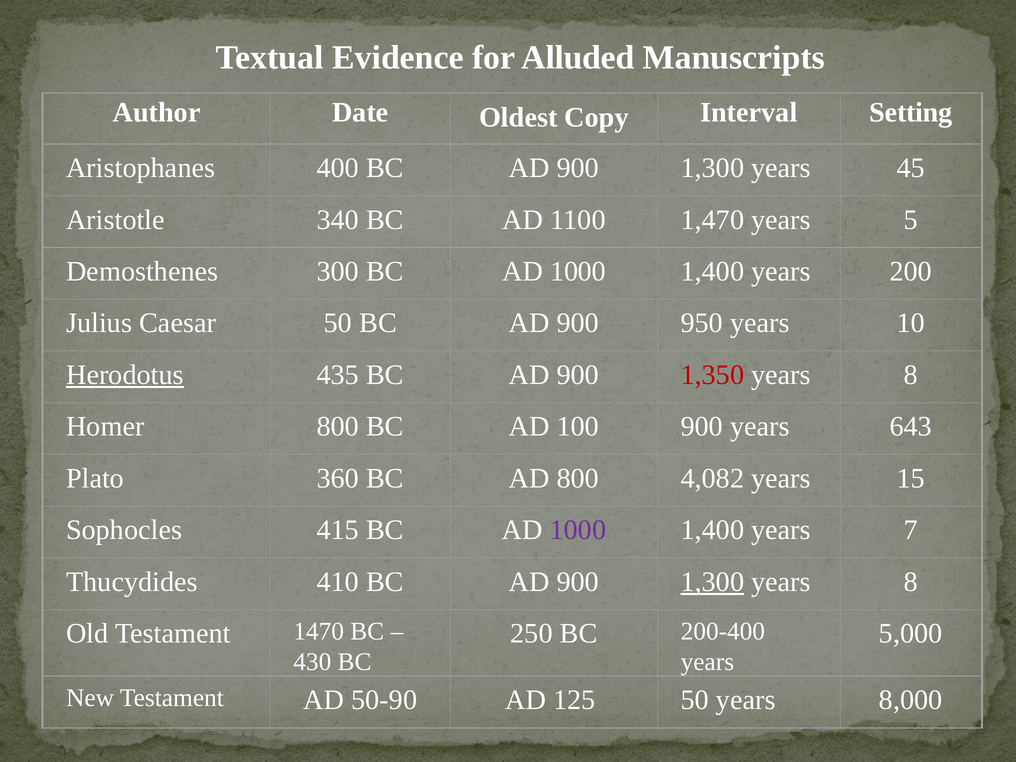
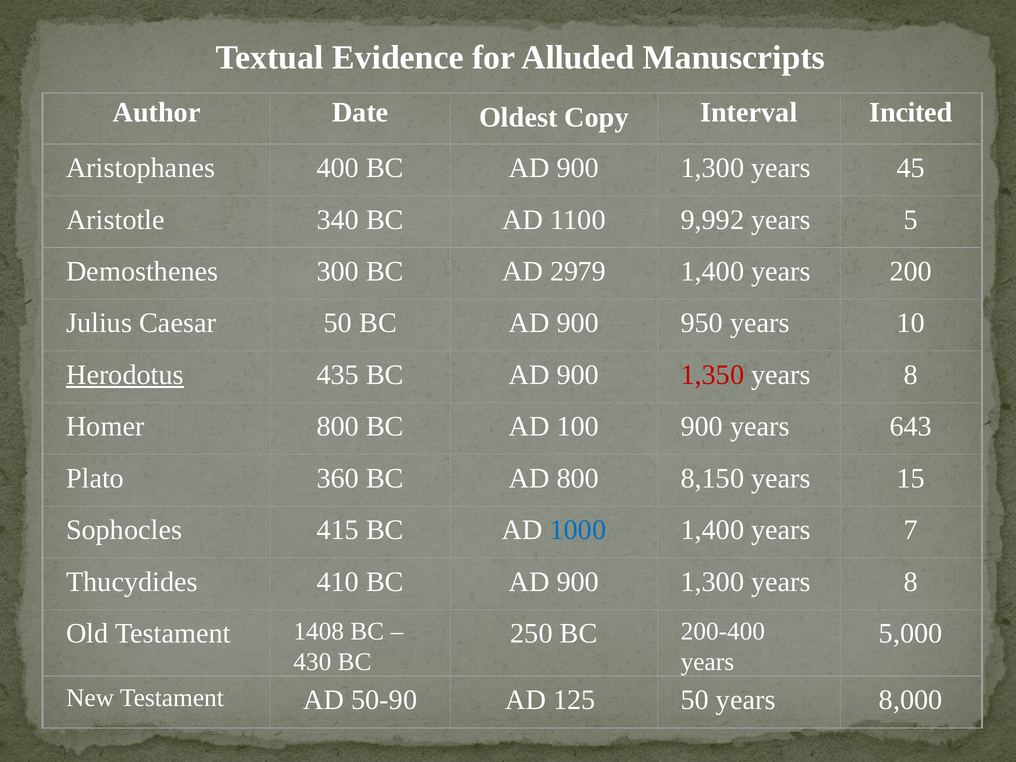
Setting: Setting -> Incited
1,470: 1,470 -> 9,992
300 BC AD 1000: 1000 -> 2979
4,082: 4,082 -> 8,150
1000 at (578, 530) colour: purple -> blue
1,300 at (712, 582) underline: present -> none
1470: 1470 -> 1408
